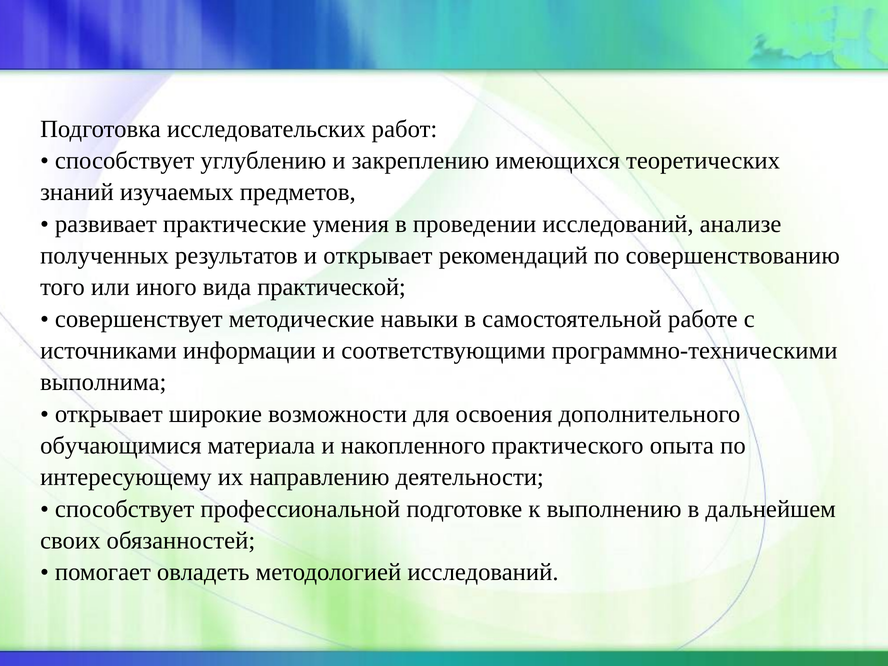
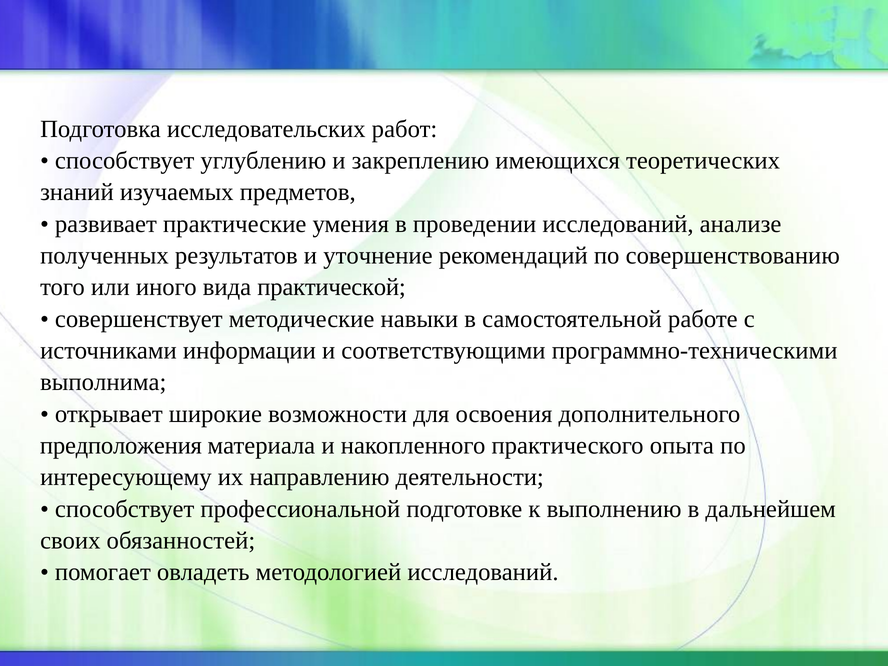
и открывает: открывает -> уточнение
обучающимися: обучающимися -> предположения
